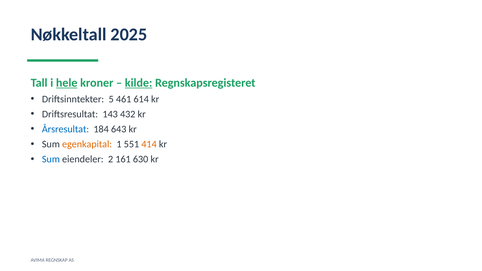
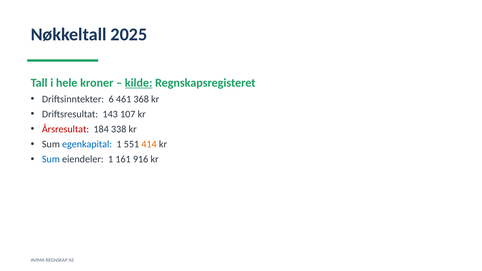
hele underline: present -> none
5: 5 -> 6
614: 614 -> 368
432: 432 -> 107
Årsresultat colour: blue -> red
643: 643 -> 338
egenkapital colour: orange -> blue
eiendeler 2: 2 -> 1
630: 630 -> 916
